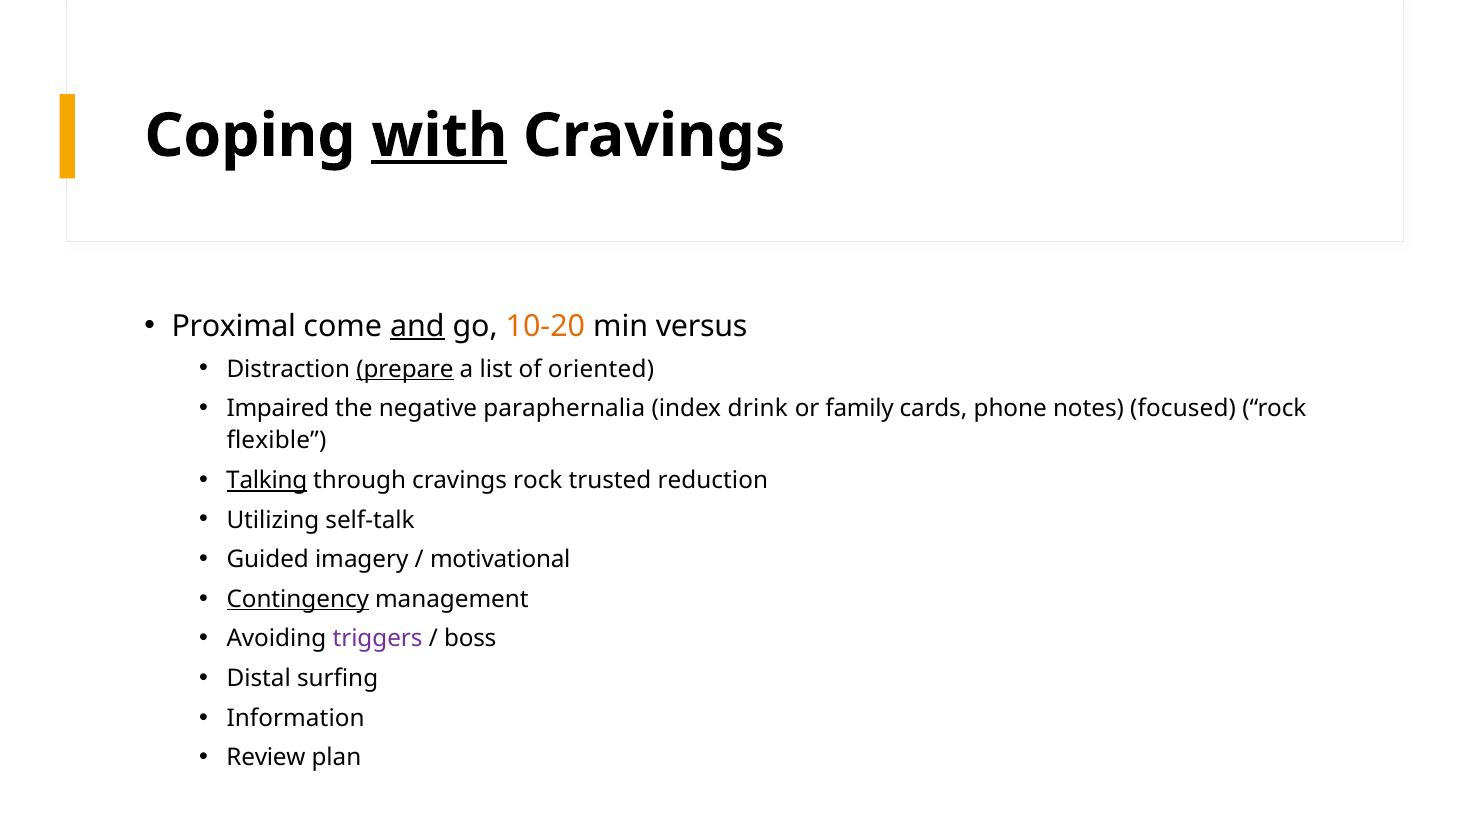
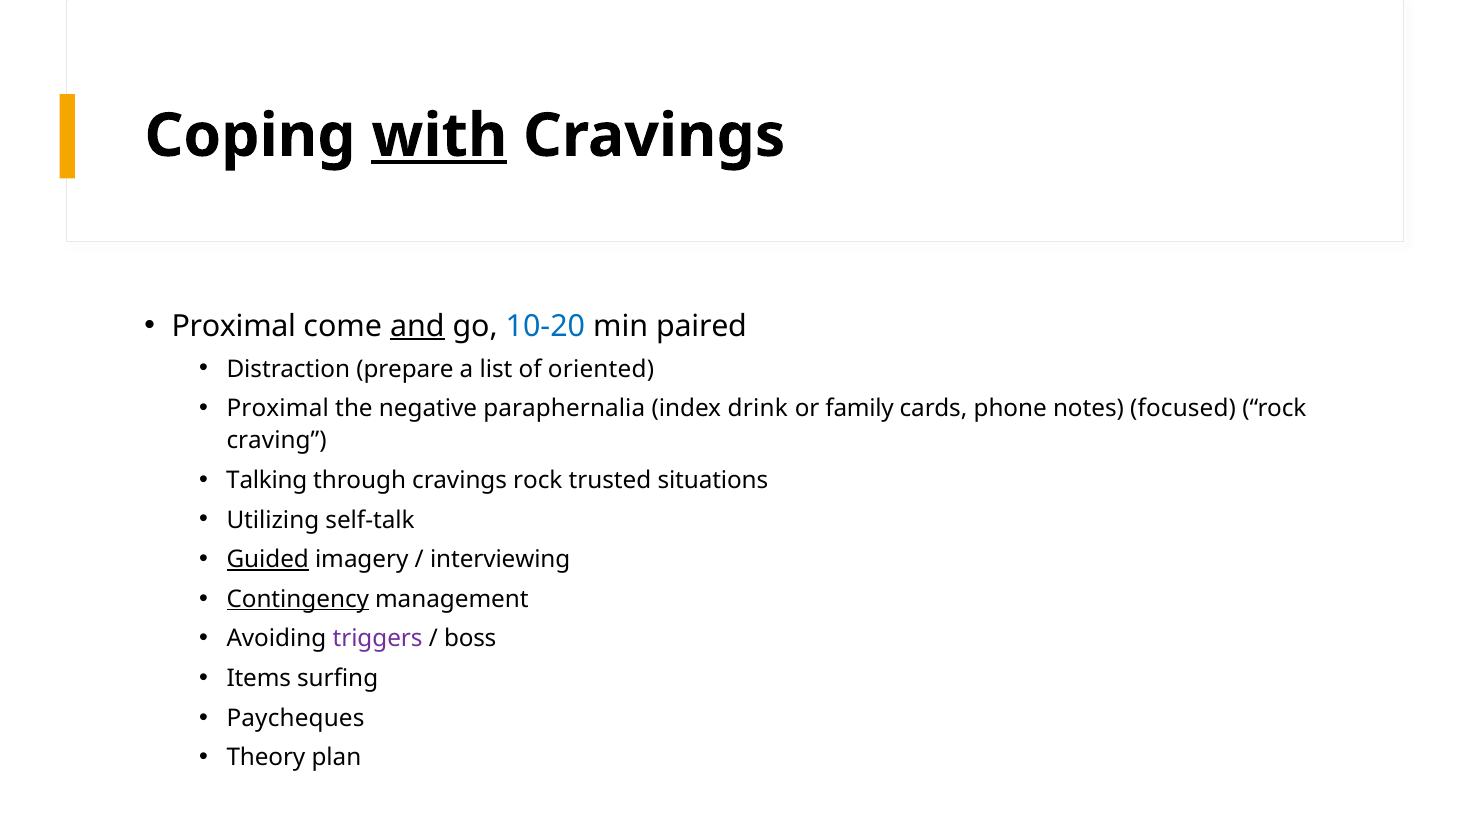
10-20 colour: orange -> blue
versus: versus -> paired
prepare underline: present -> none
Impaired at (278, 408): Impaired -> Proximal
flexible: flexible -> craving
Talking underline: present -> none
reduction: reduction -> situations
Guided underline: none -> present
motivational: motivational -> interviewing
Distal: Distal -> Items
Information: Information -> Paycheques
Review: Review -> Theory
